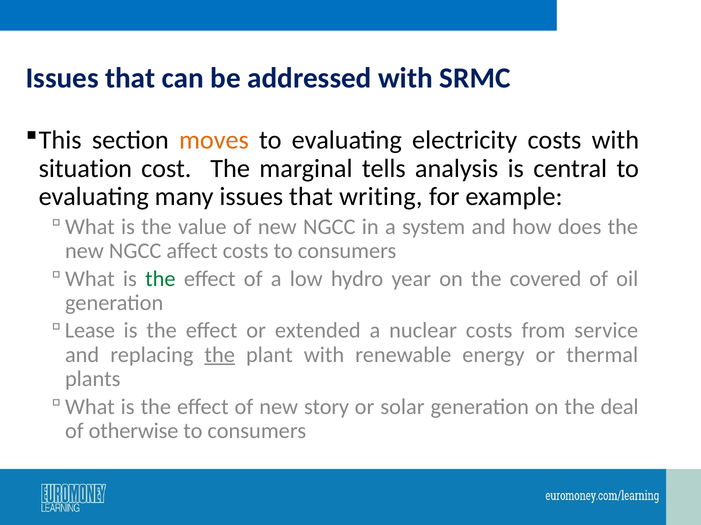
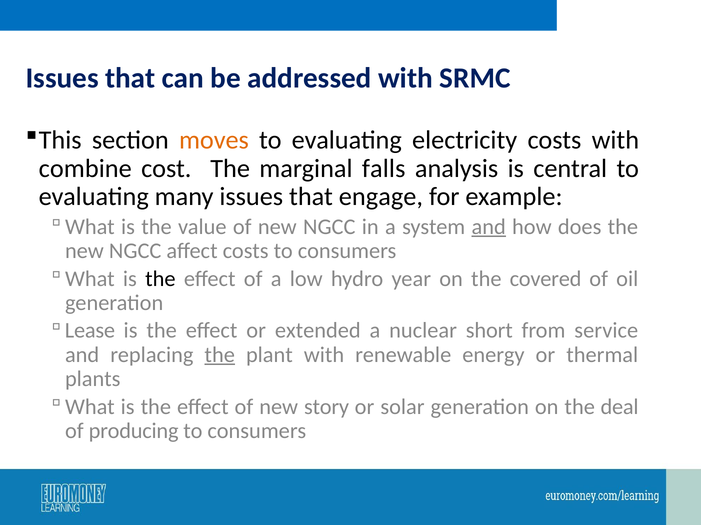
situation: situation -> combine
tells: tells -> falls
writing: writing -> engage
and at (489, 227) underline: none -> present
the at (160, 279) colour: green -> black
nuclear costs: costs -> short
otherwise: otherwise -> producing
